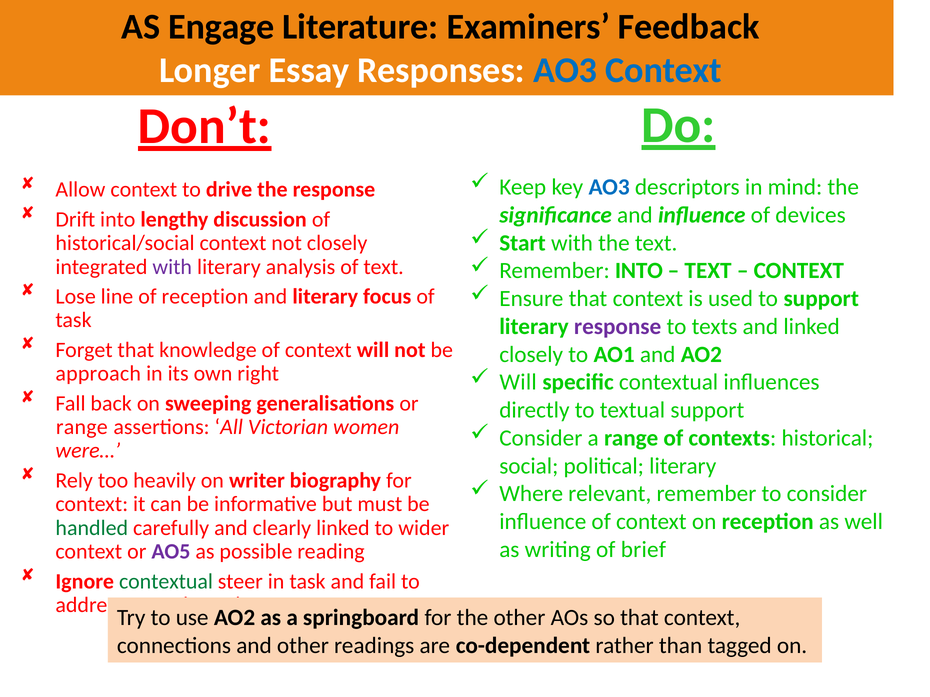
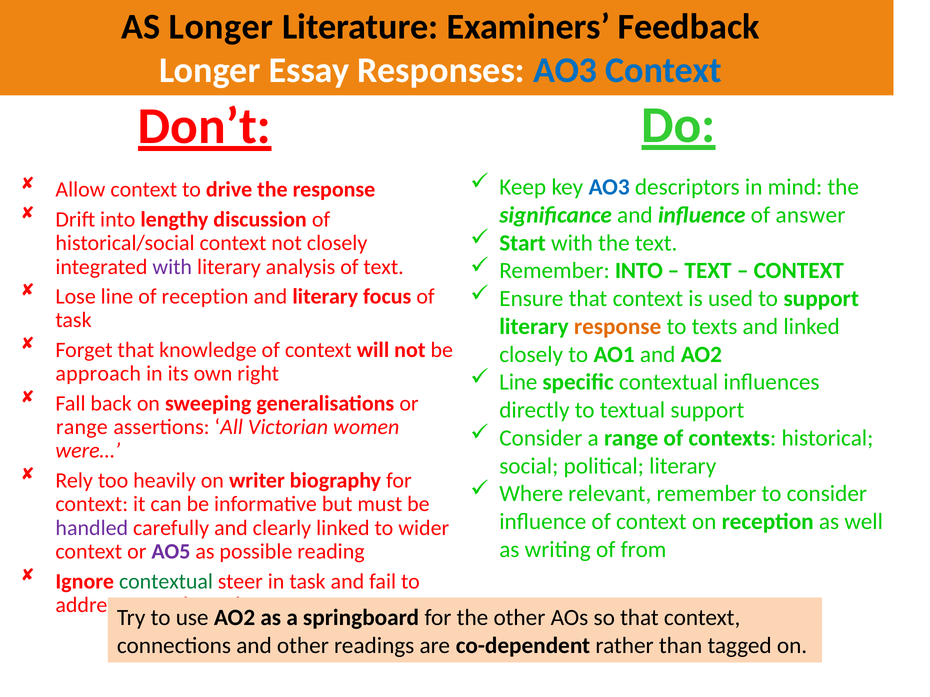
AS Engage: Engage -> Longer
devices: devices -> answer
response at (618, 327) colour: purple -> orange
Will at (518, 383): Will -> Line
handled colour: green -> purple
brief: brief -> from
